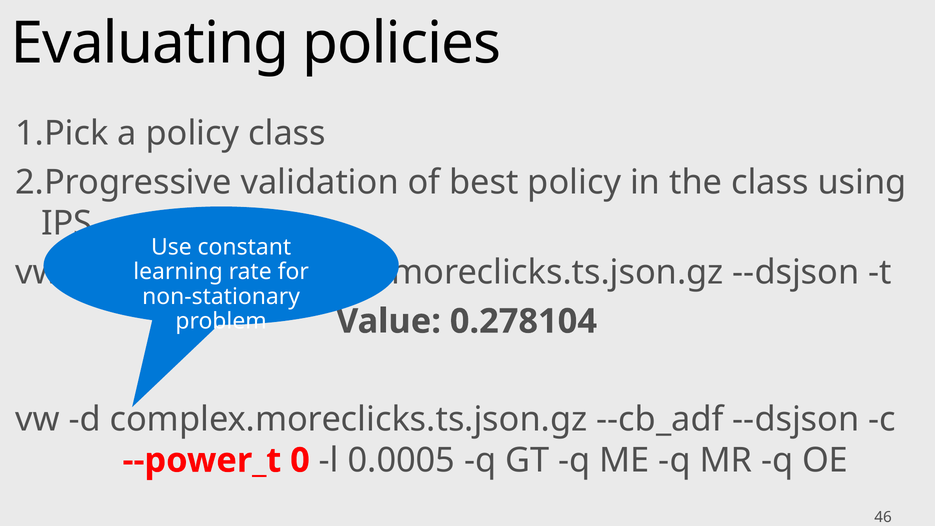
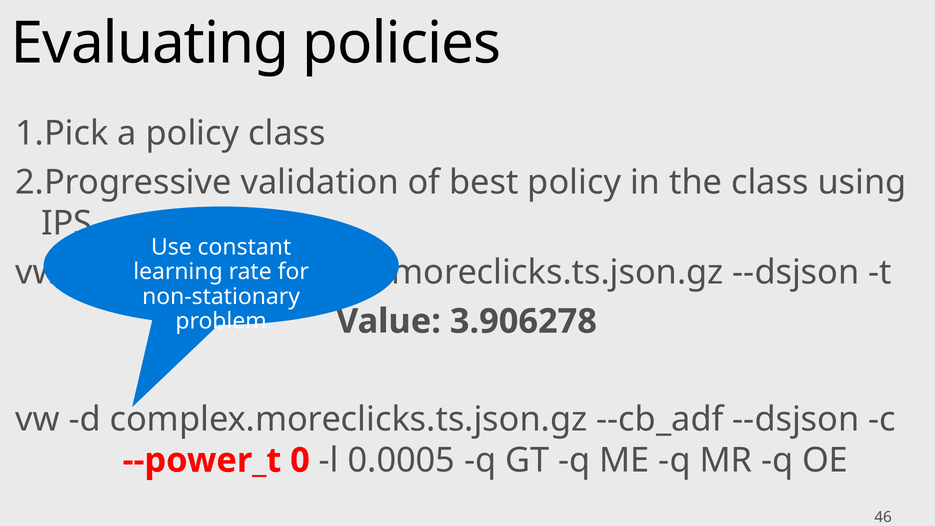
0.278104: 0.278104 -> 3.906278
